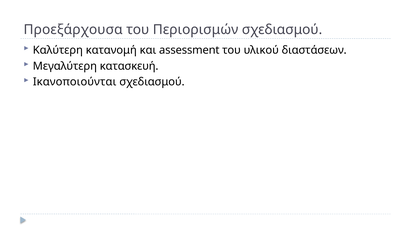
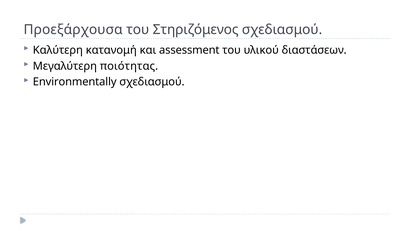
Περιορισμών: Περιορισμών -> Στηριζόμενος
κατασκευή: κατασκευή -> ποιότητας
Ικανοποιούνται: Ικανοποιούνται -> Environmentally
